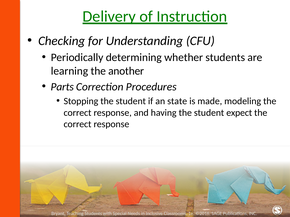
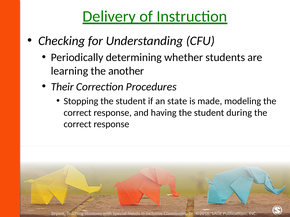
Parts: Parts -> Their
expect: expect -> during
